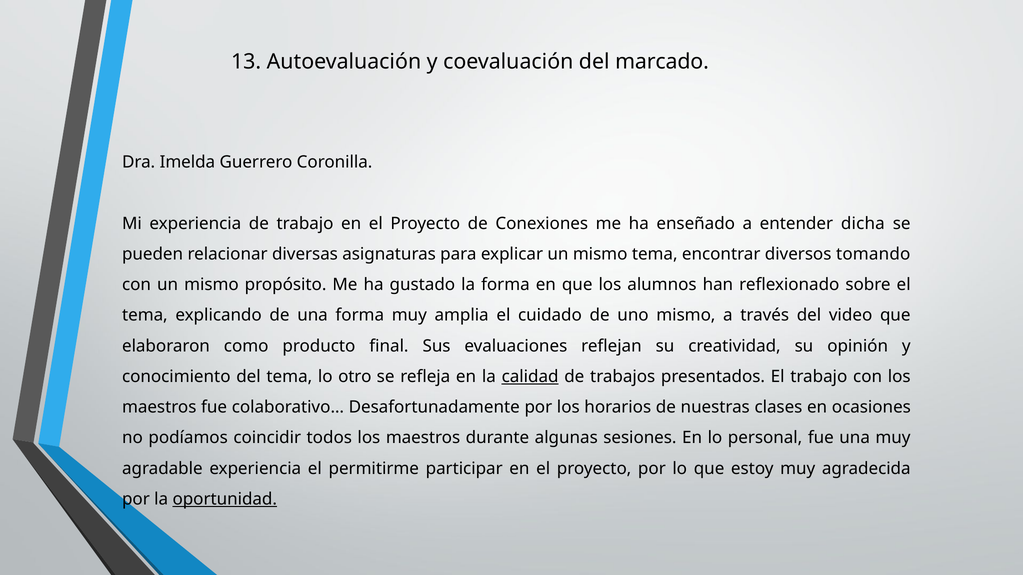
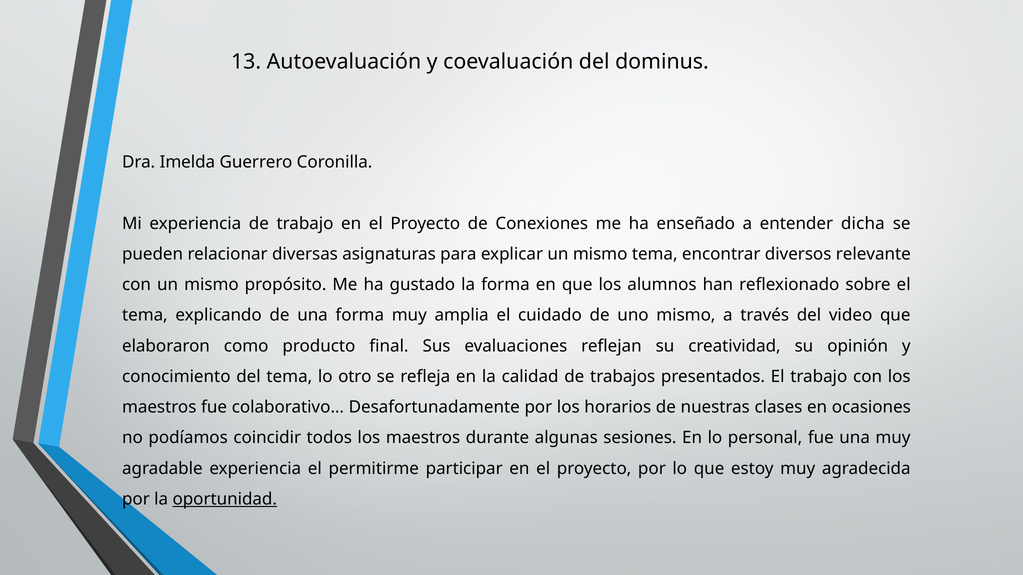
marcado: marcado -> dominus
tomando: tomando -> relevante
calidad underline: present -> none
